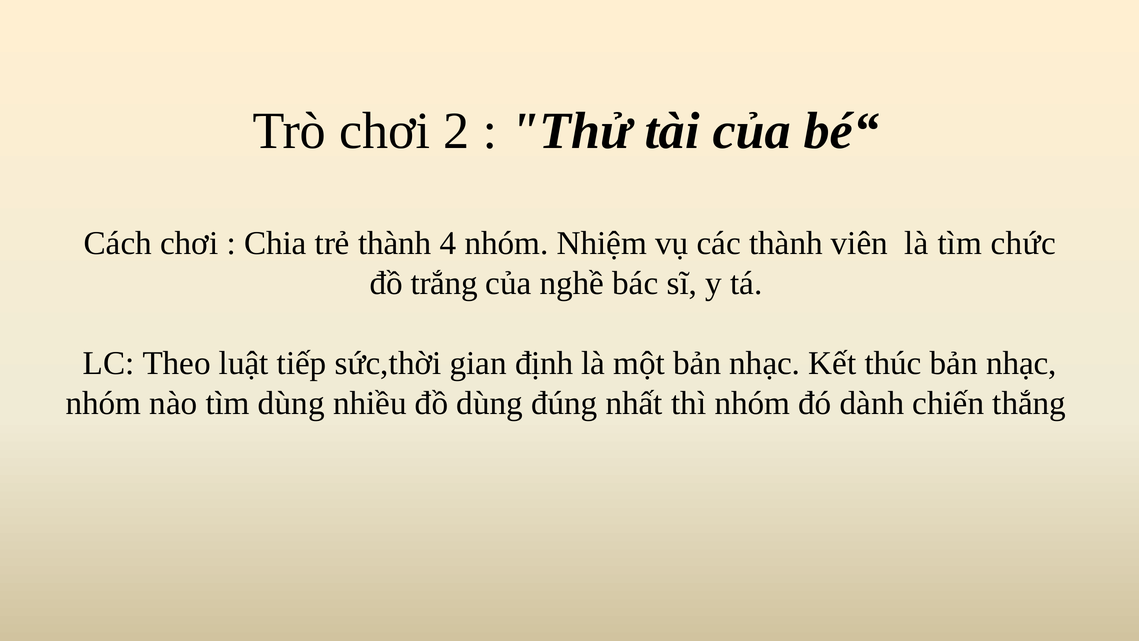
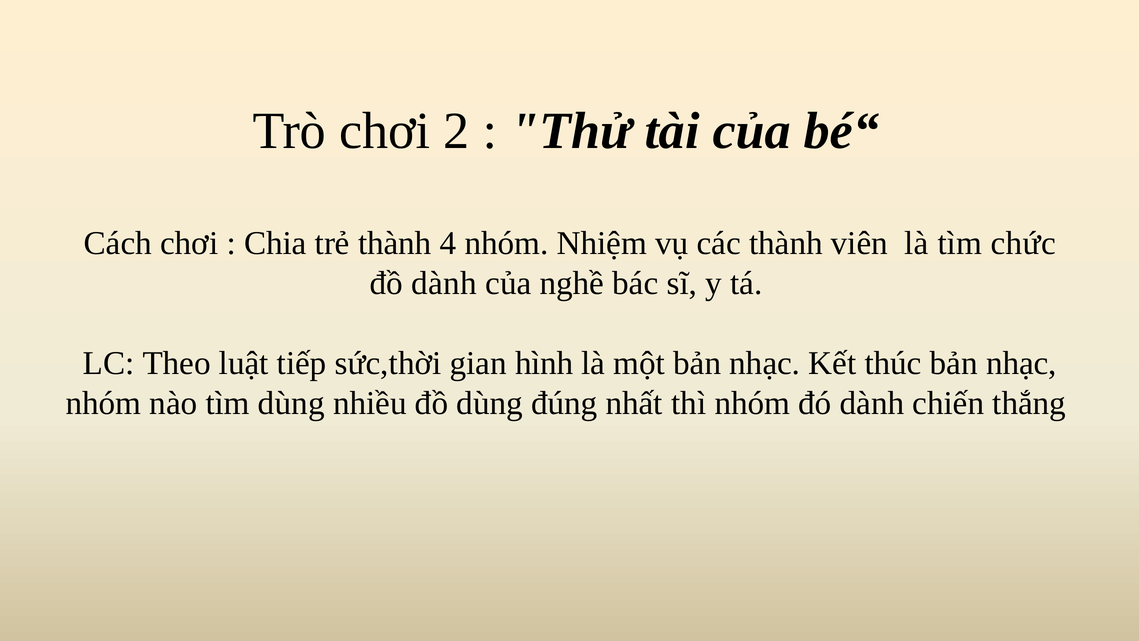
đồ trắng: trắng -> dành
định: định -> hình
